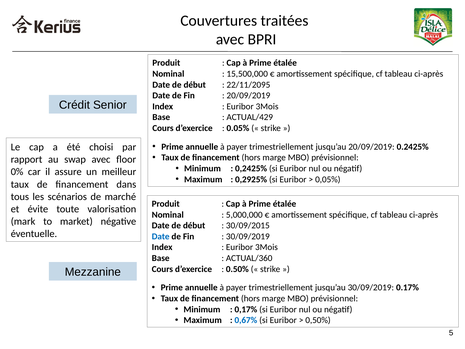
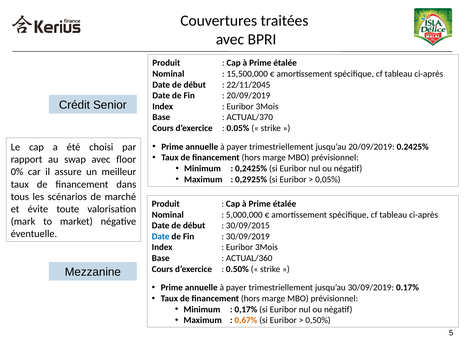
22/11/2095: 22/11/2095 -> 22/11/2045
ACTUAL/429: ACTUAL/429 -> ACTUAL/370
0,67% colour: blue -> orange
